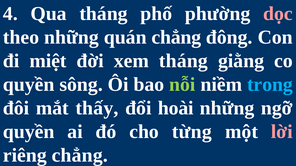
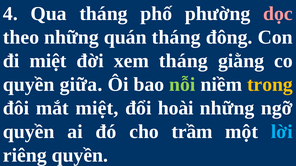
quán chẳng: chẳng -> tháng
sông: sông -> giữa
trong colour: light blue -> yellow
mắt thấy: thấy -> miệt
từng: từng -> trầm
lời colour: pink -> light blue
riêng chẳng: chẳng -> quyền
